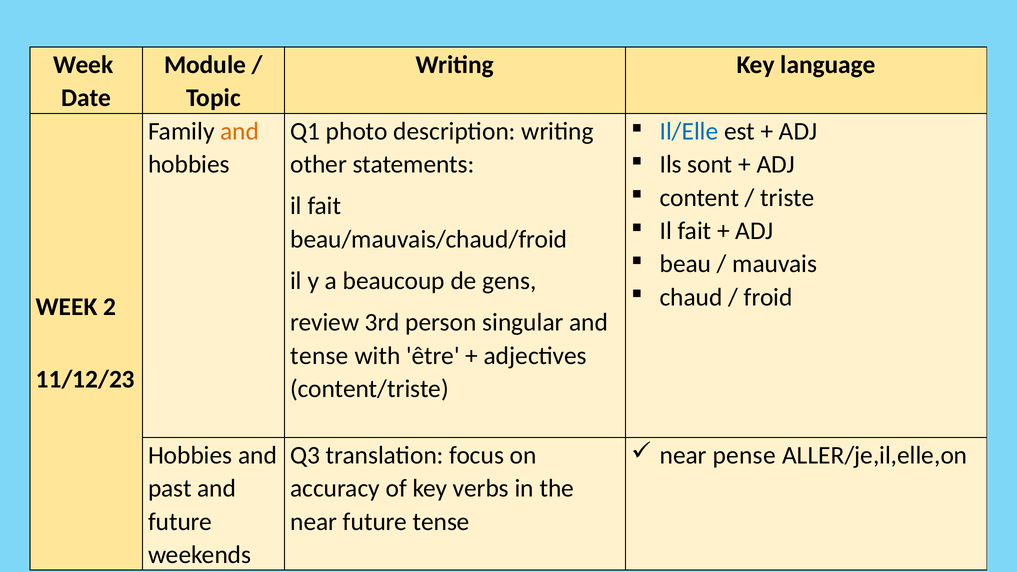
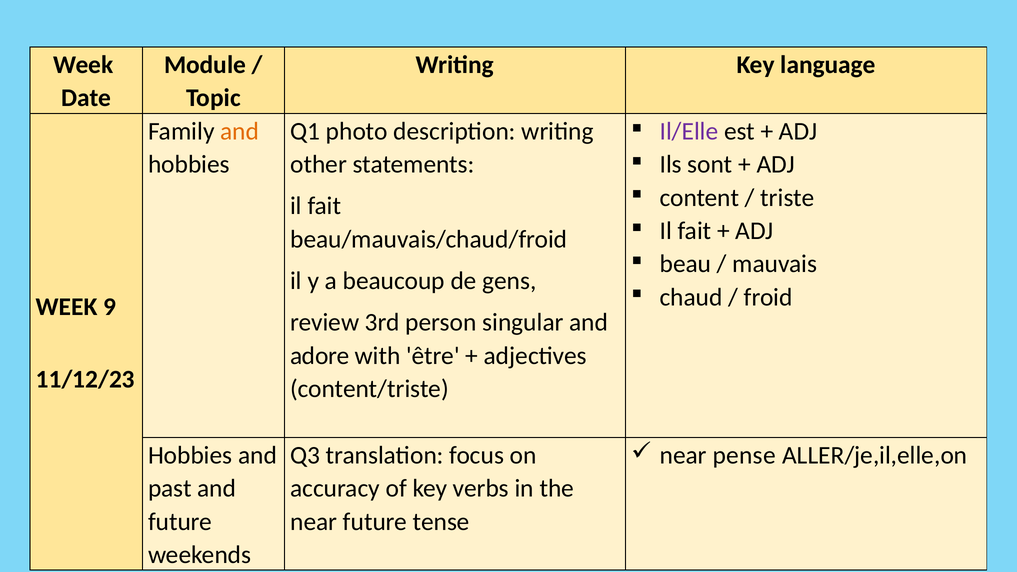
Il/Elle colour: blue -> purple
2: 2 -> 9
tense at (319, 356): tense -> adore
